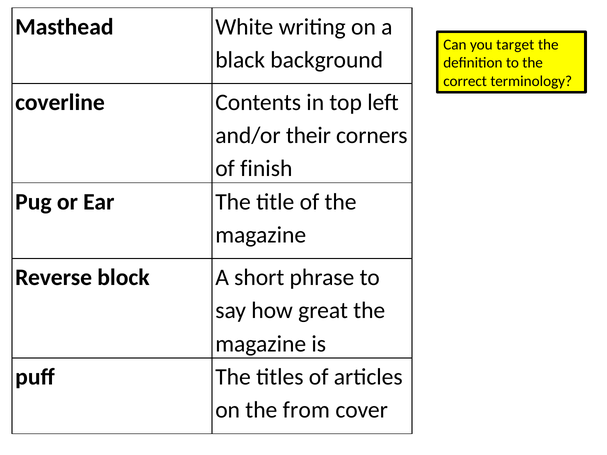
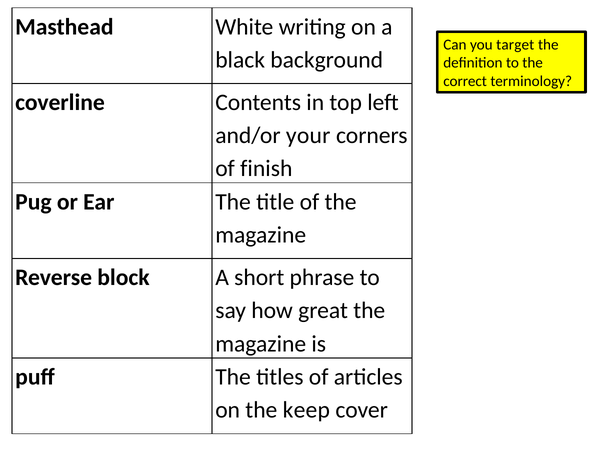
their: their -> your
from: from -> keep
